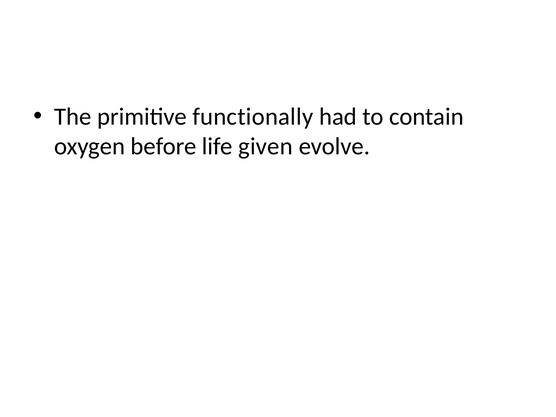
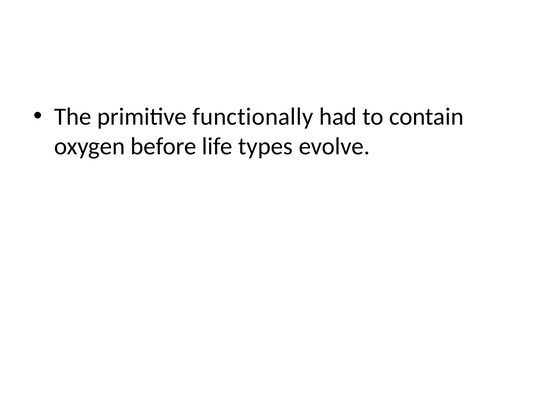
given: given -> types
